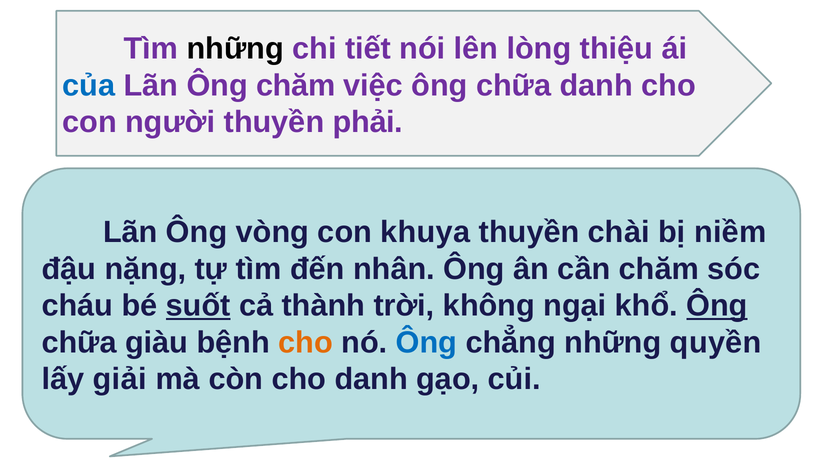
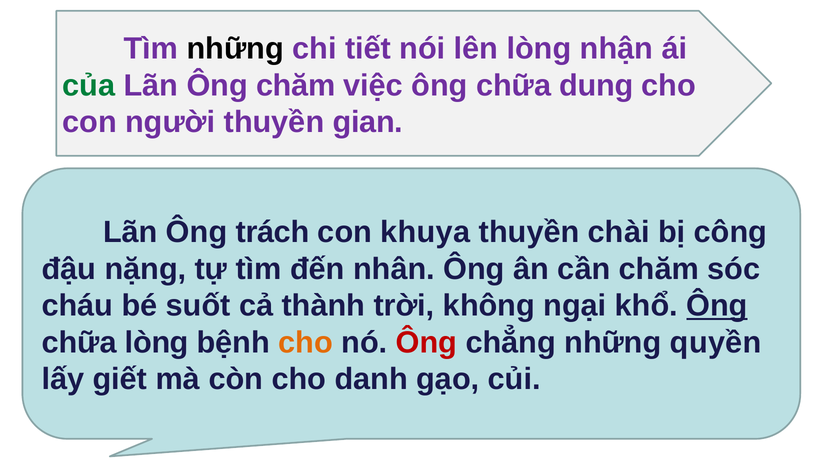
thiệu: thiệu -> nhận
của colour: blue -> green
chữa danh: danh -> dung
phải: phải -> gian
vòng: vòng -> trách
niềm: niềm -> công
suốt underline: present -> none
chữa giàu: giàu -> lòng
Ông at (426, 343) colour: blue -> red
giải: giải -> giết
